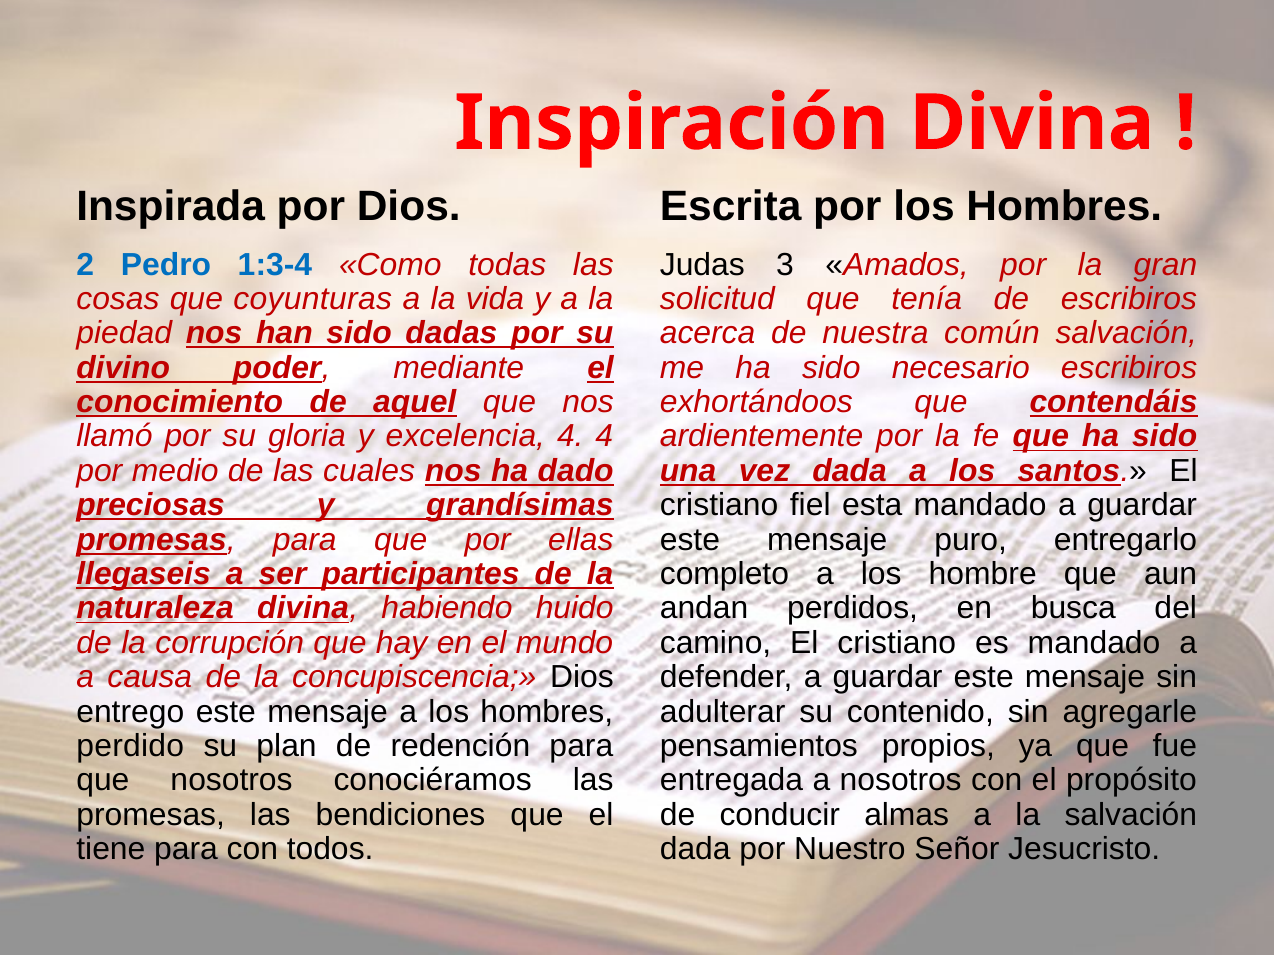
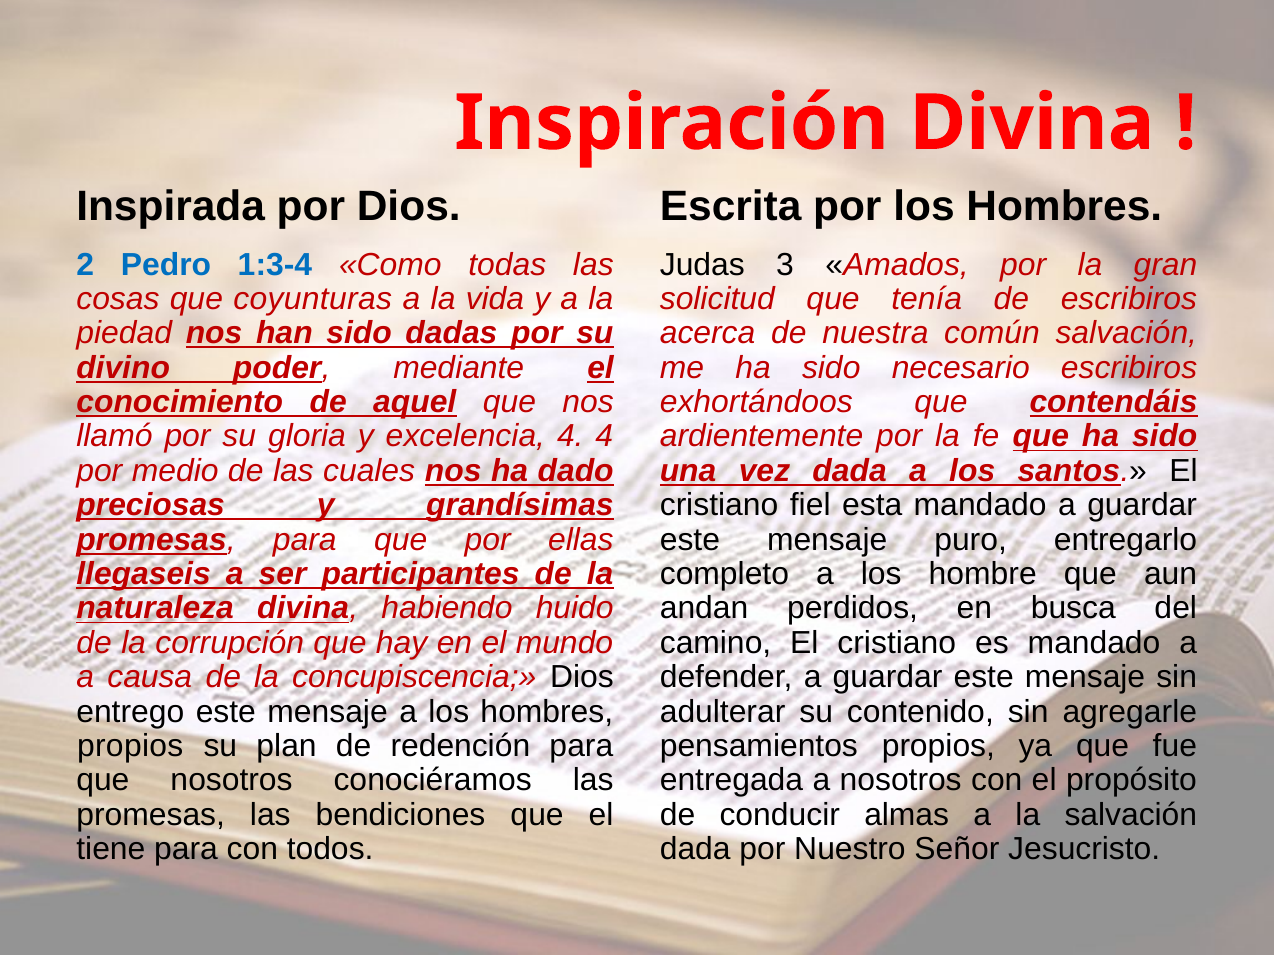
perdido at (130, 746): perdido -> propios
